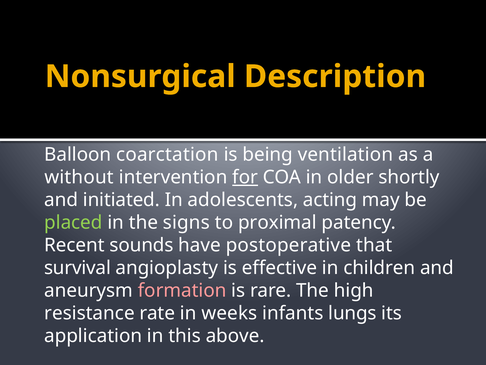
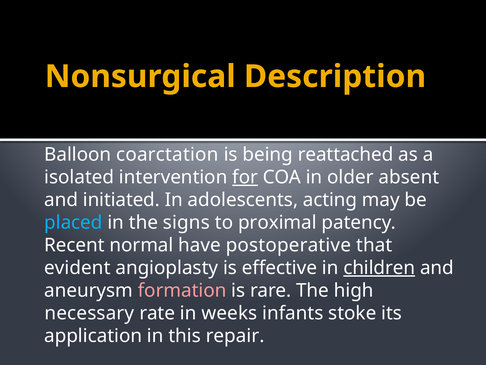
ventilation: ventilation -> reattached
without: without -> isolated
shortly: shortly -> absent
placed colour: light green -> light blue
sounds: sounds -> normal
survival: survival -> evident
children underline: none -> present
resistance: resistance -> necessary
lungs: lungs -> stoke
above: above -> repair
